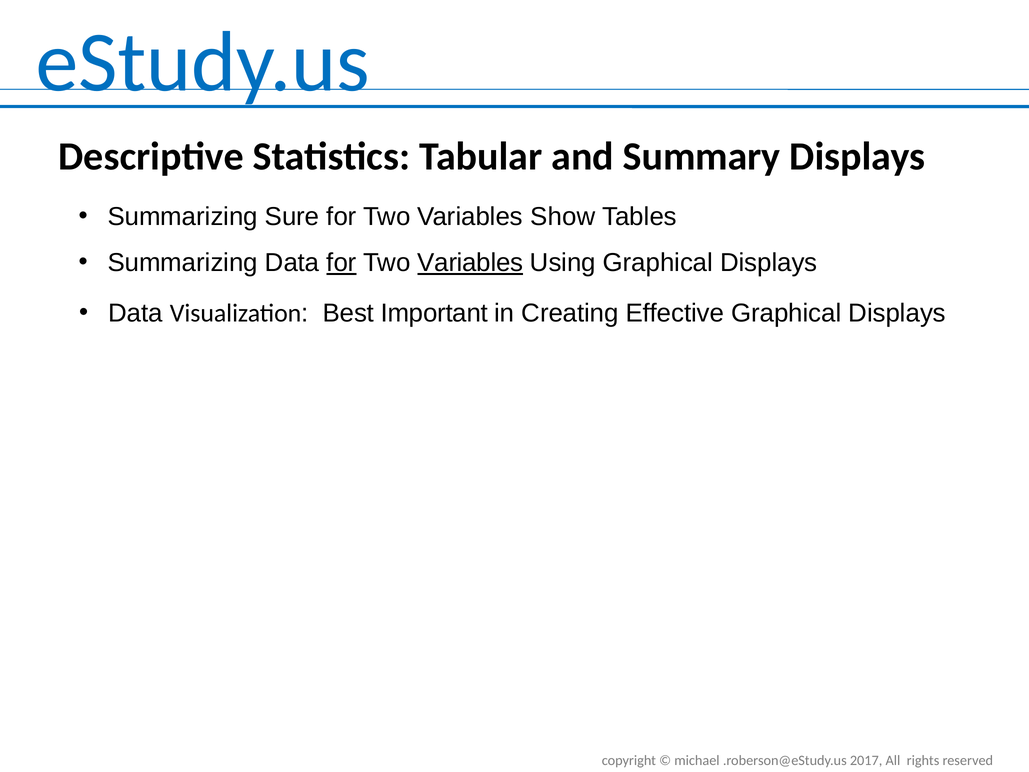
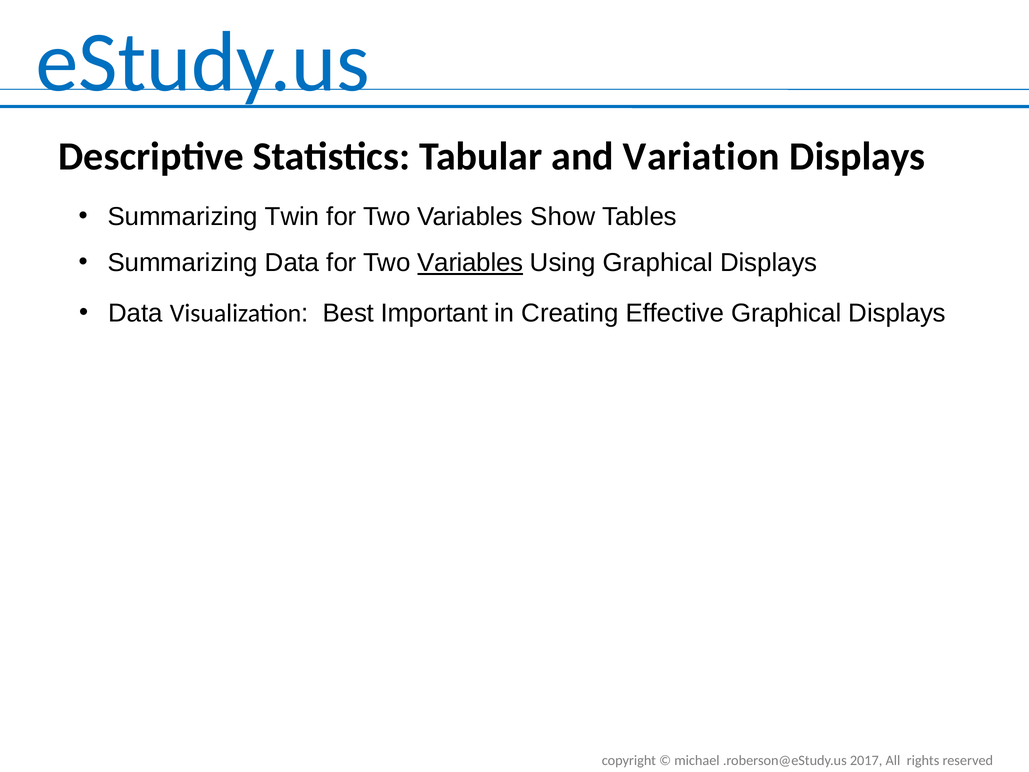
Summary: Summary -> Variation
Sure: Sure -> Twin
for at (341, 263) underline: present -> none
